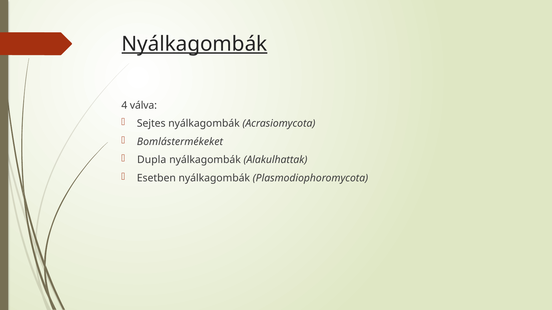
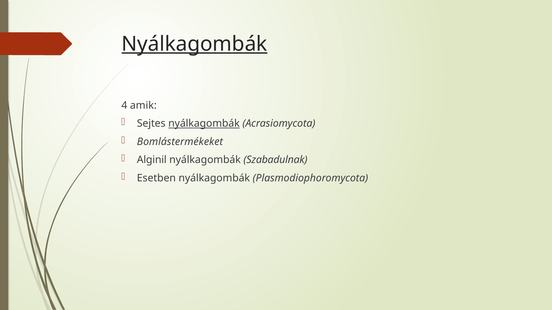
válva: válva -> amik
nyálkagombák at (204, 124) underline: none -> present
Dupla: Dupla -> Alginil
Alakulhattak: Alakulhattak -> Szabadulnak
